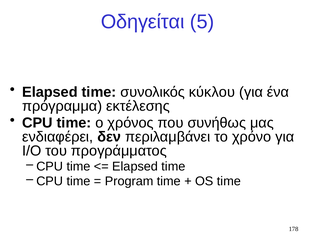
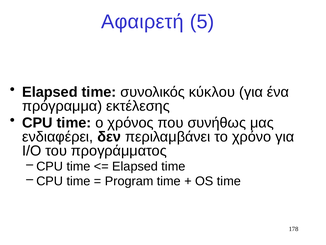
Οδηγείται: Οδηγείται -> Αφαιρετή
